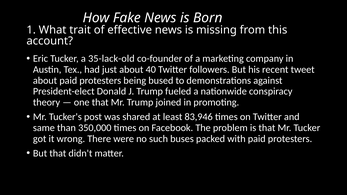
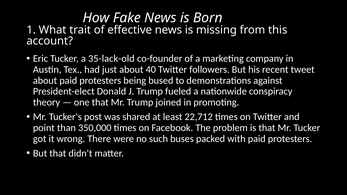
83,946: 83,946 -> 22,712
same: same -> point
